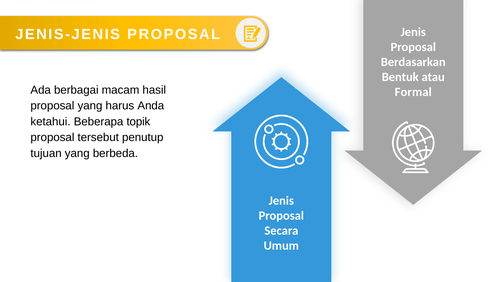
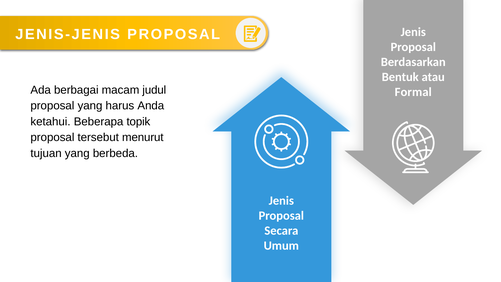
hasil: hasil -> judul
penutup: penutup -> menurut
